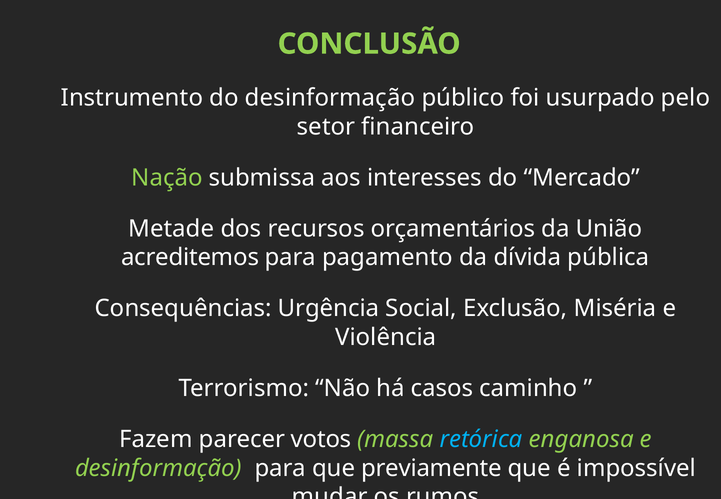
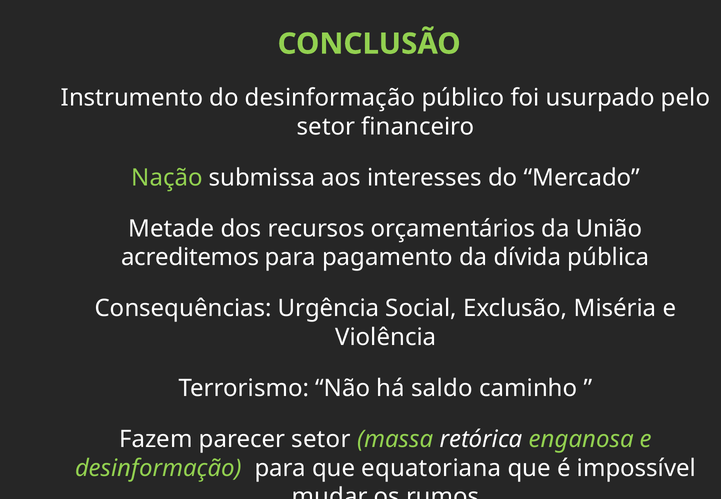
casos: casos -> saldo
parecer votos: votos -> setor
retórica colour: light blue -> white
previamente: previamente -> equatoriana
